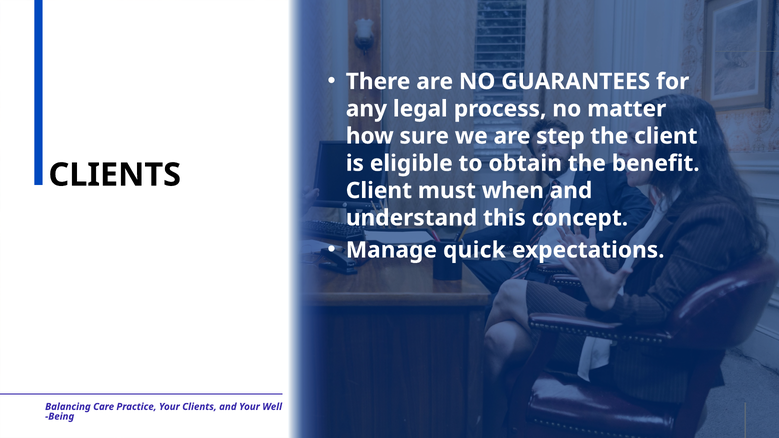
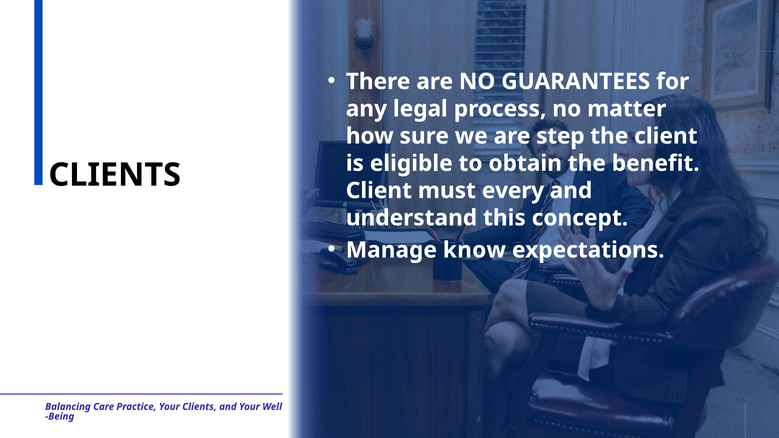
when: when -> every
quick: quick -> know
